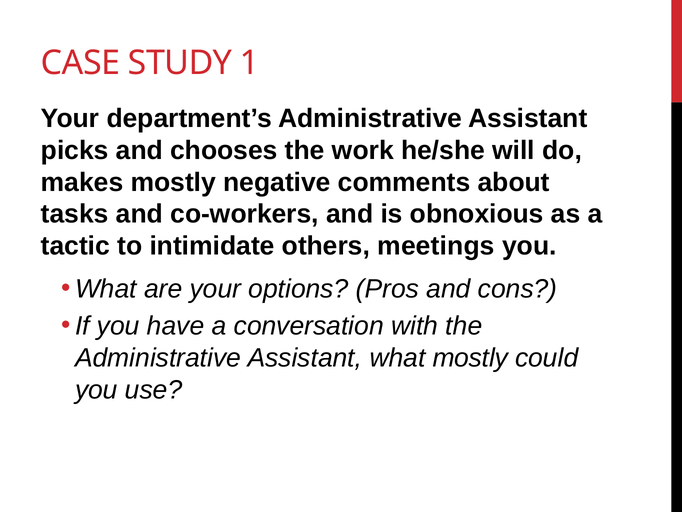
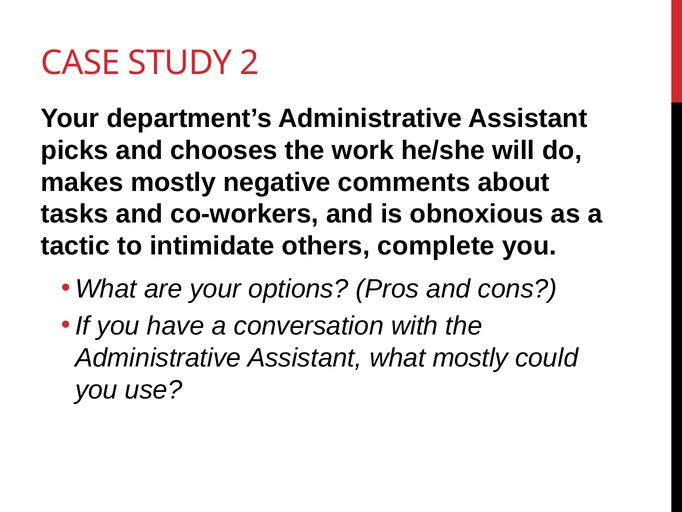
1: 1 -> 2
meetings: meetings -> complete
